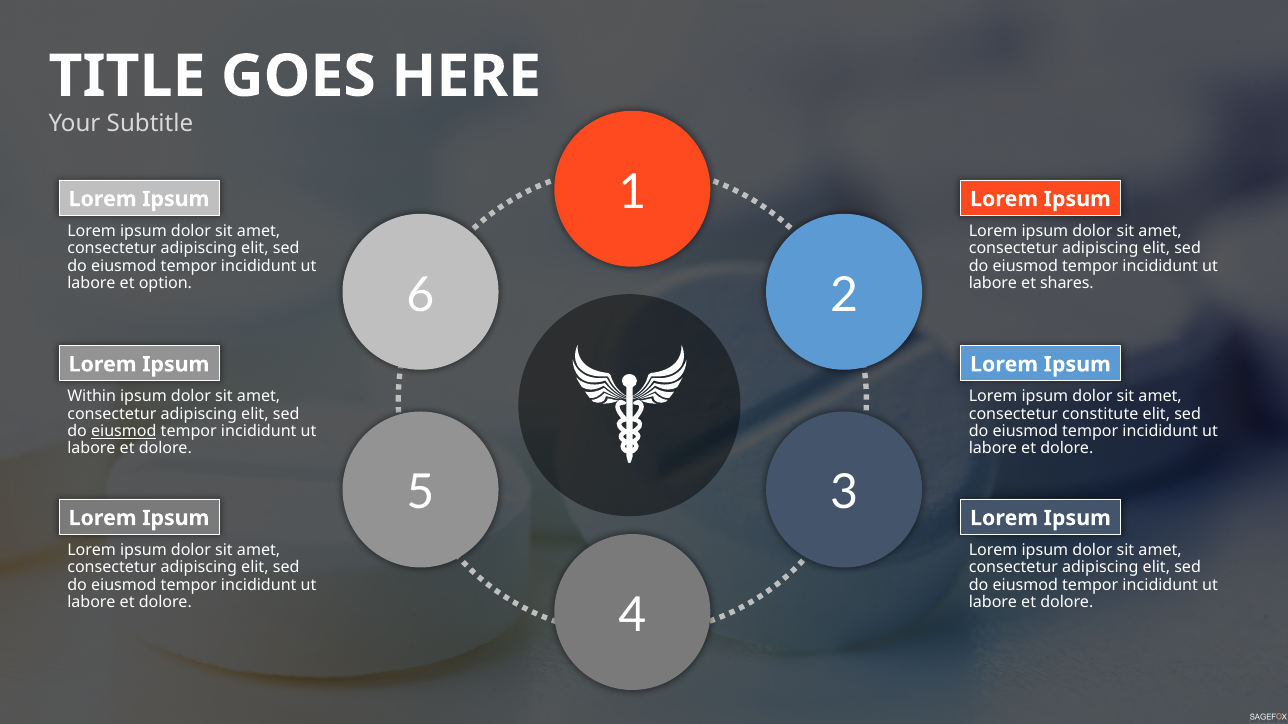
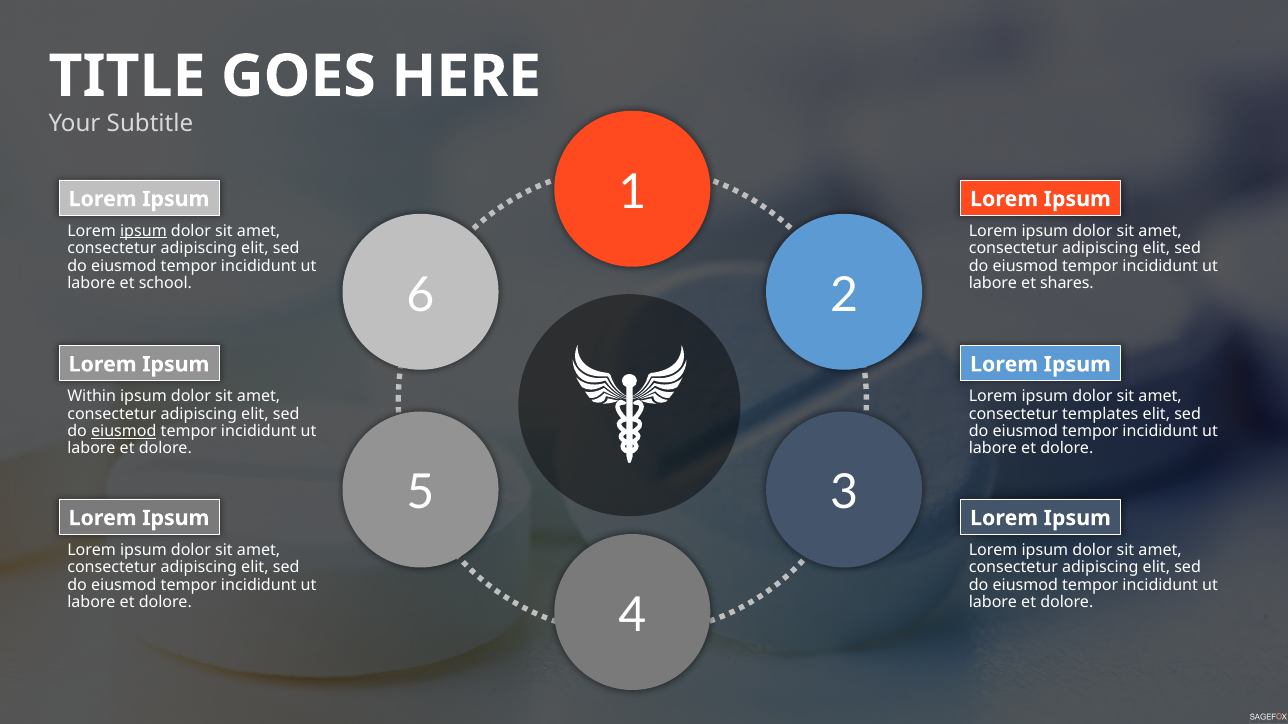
ipsum at (143, 231) underline: none -> present
option: option -> school
constitute: constitute -> templates
